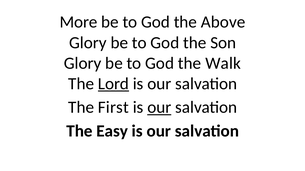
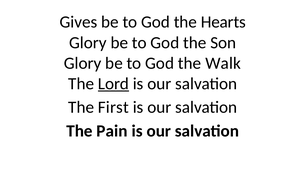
More: More -> Gives
Above: Above -> Hearts
our at (159, 108) underline: present -> none
Easy: Easy -> Pain
